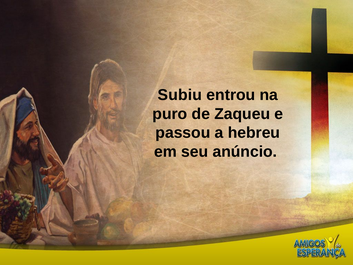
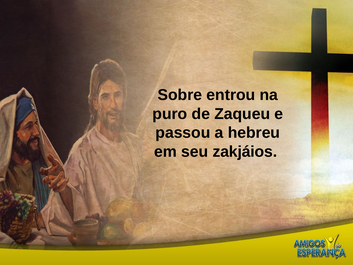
Subiu: Subiu -> Sobre
anúncio: anúncio -> zakjáios
